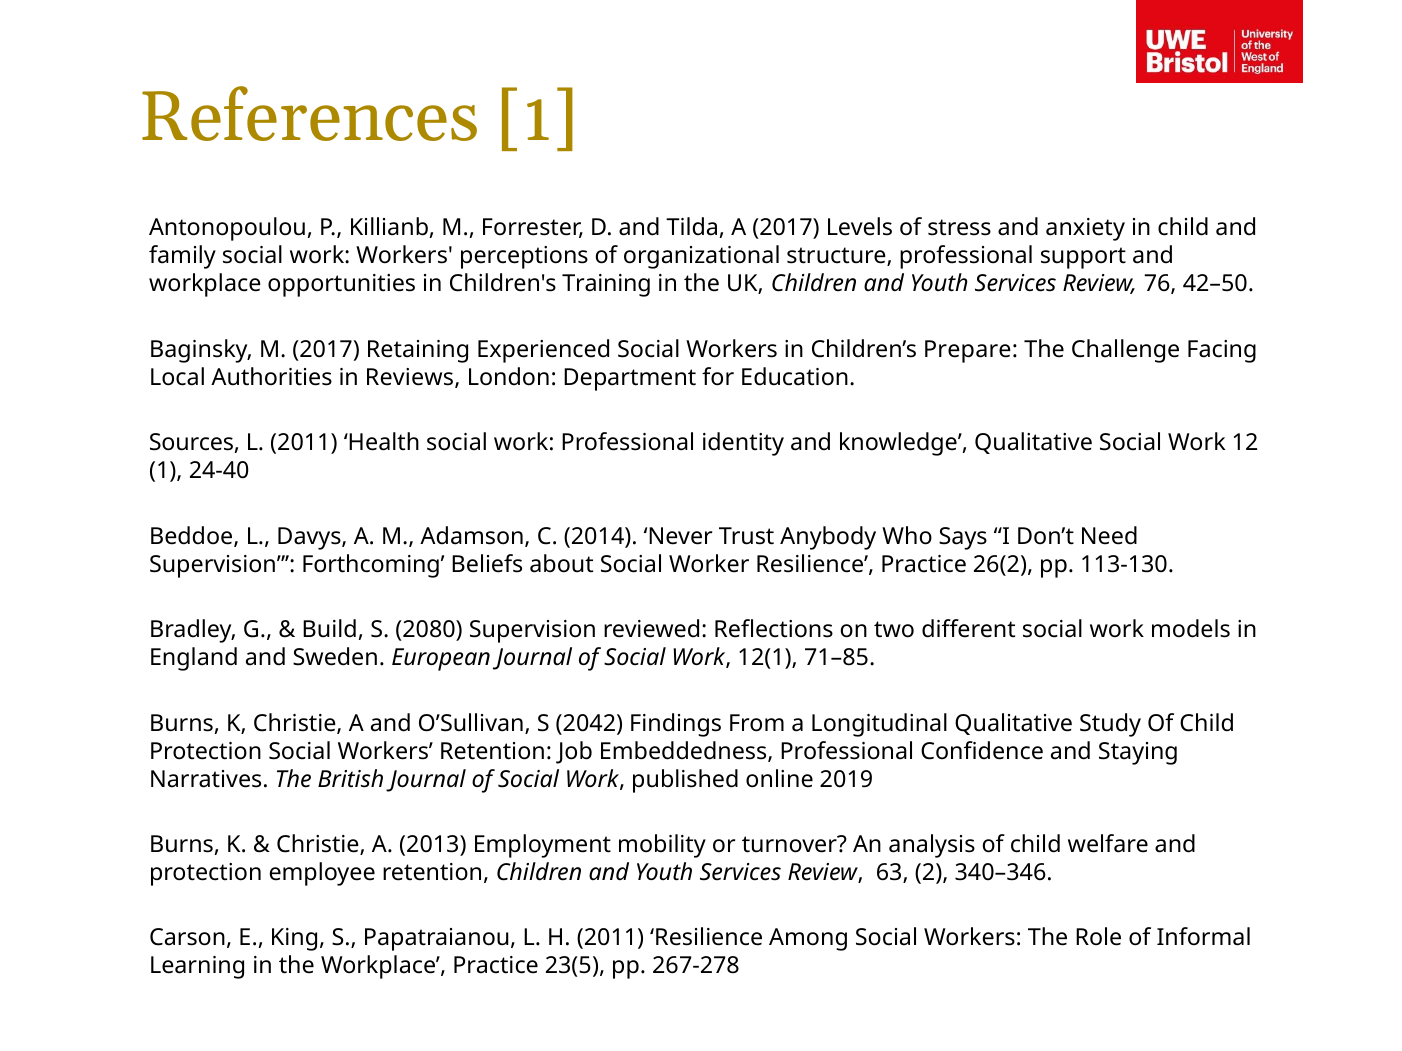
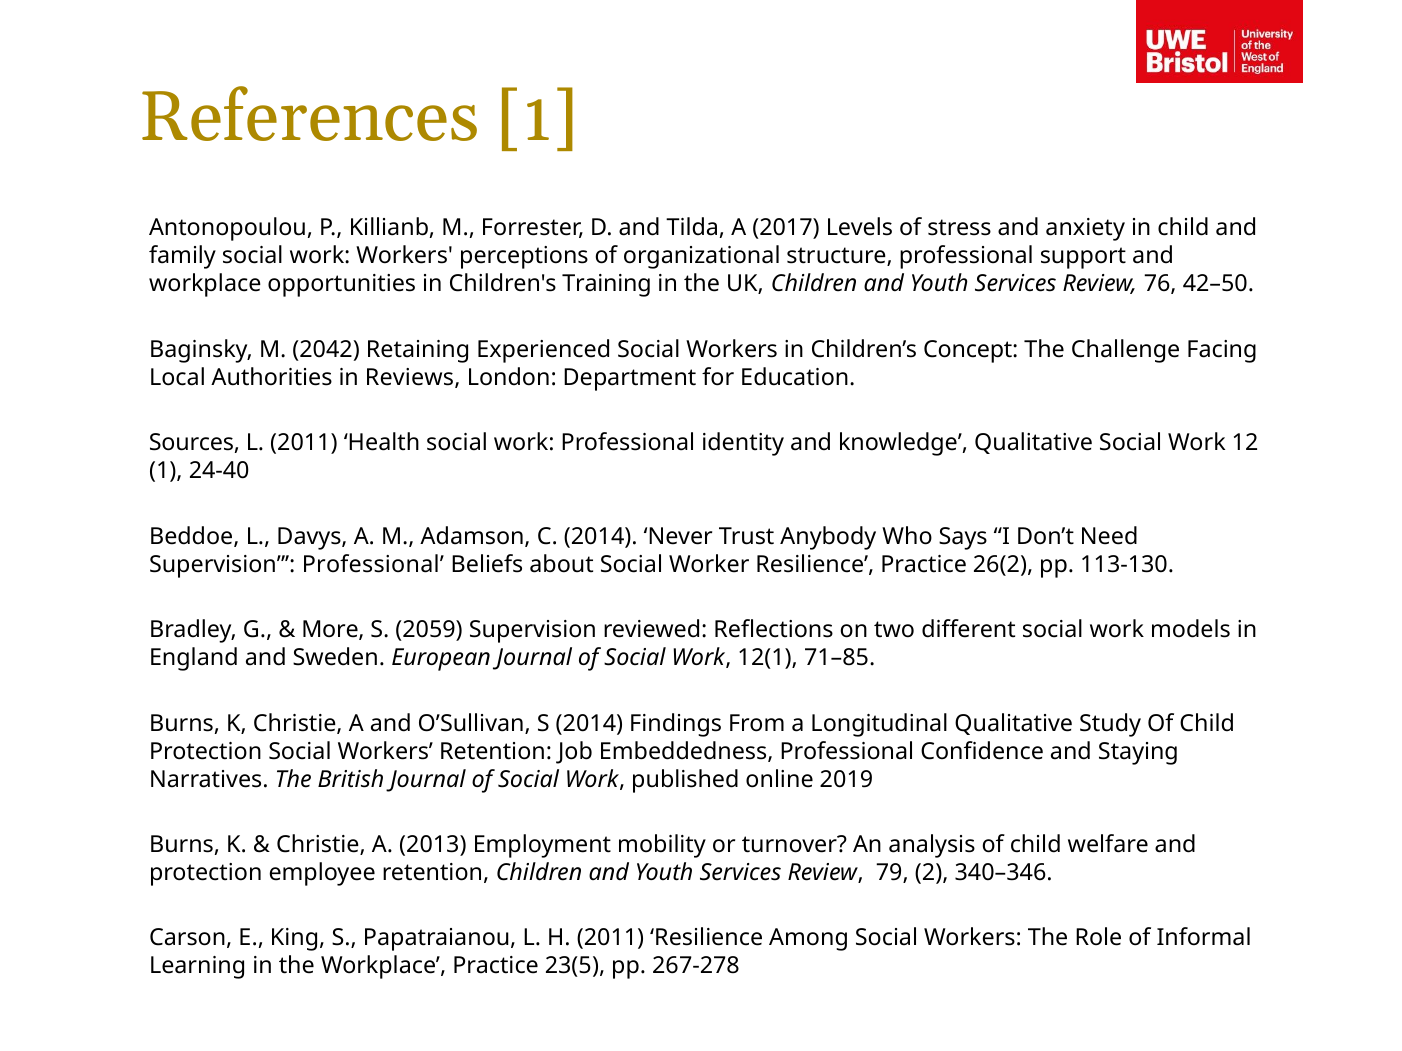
M 2017: 2017 -> 2042
Prepare: Prepare -> Concept
Supervision Forthcoming: Forthcoming -> Professional
Build: Build -> More
2080: 2080 -> 2059
S 2042: 2042 -> 2014
63: 63 -> 79
